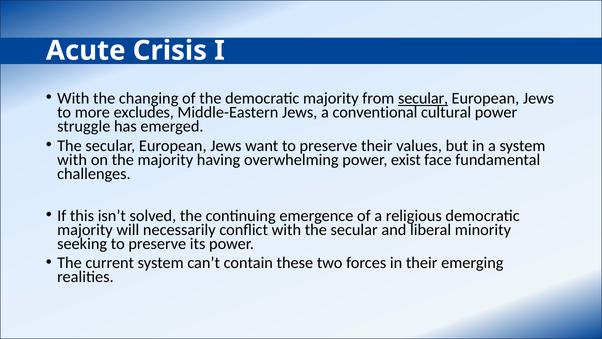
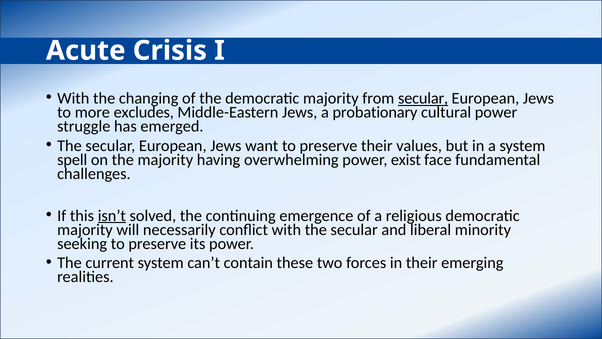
conventional: conventional -> probationary
with at (72, 160): with -> spell
isn’t underline: none -> present
